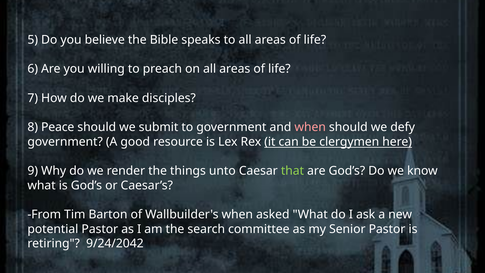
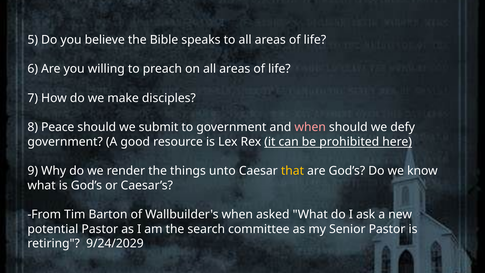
clergymen: clergymen -> prohibited
that colour: light green -> yellow
9/24/2042: 9/24/2042 -> 9/24/2029
